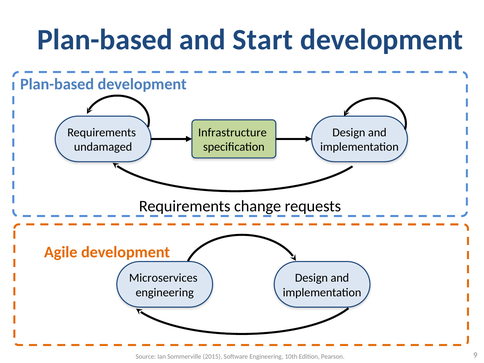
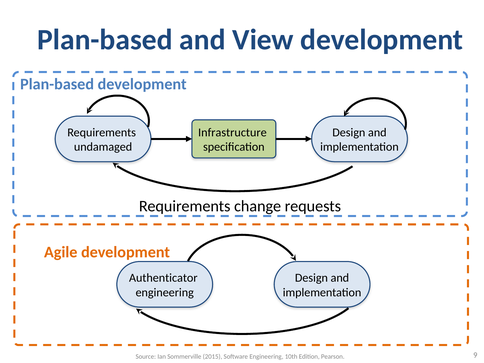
Start: Start -> View
Microservices: Microservices -> Authenticator
